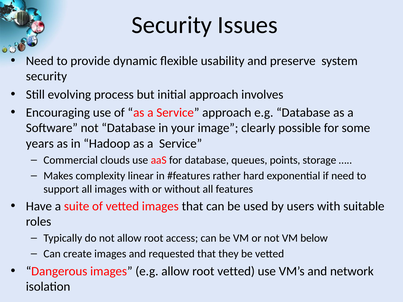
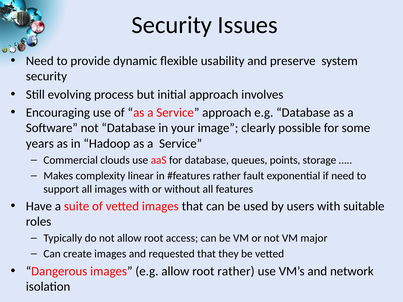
hard: hard -> fault
below: below -> major
root vetted: vetted -> rather
